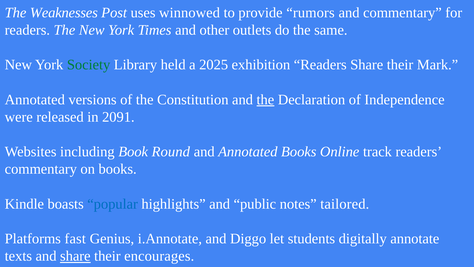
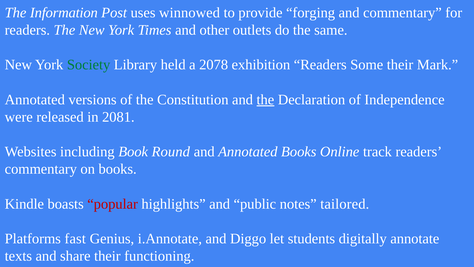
Weaknesses: Weaknesses -> Information
rumors: rumors -> forging
2025: 2025 -> 2078
Readers Share: Share -> Some
2091: 2091 -> 2081
popular colour: blue -> red
share at (75, 256) underline: present -> none
encourages: encourages -> functioning
